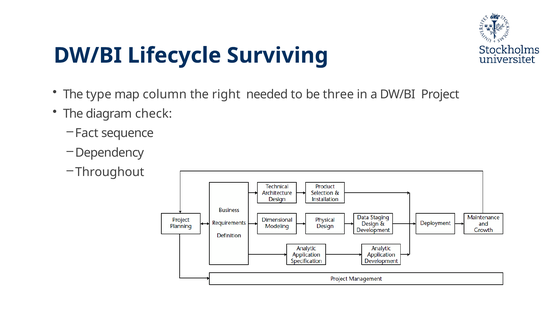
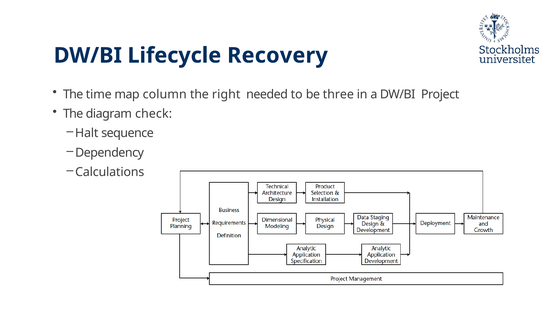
Surviving: Surviving -> Recovery
type: type -> time
Fact: Fact -> Halt
Throughout: Throughout -> Calculations
